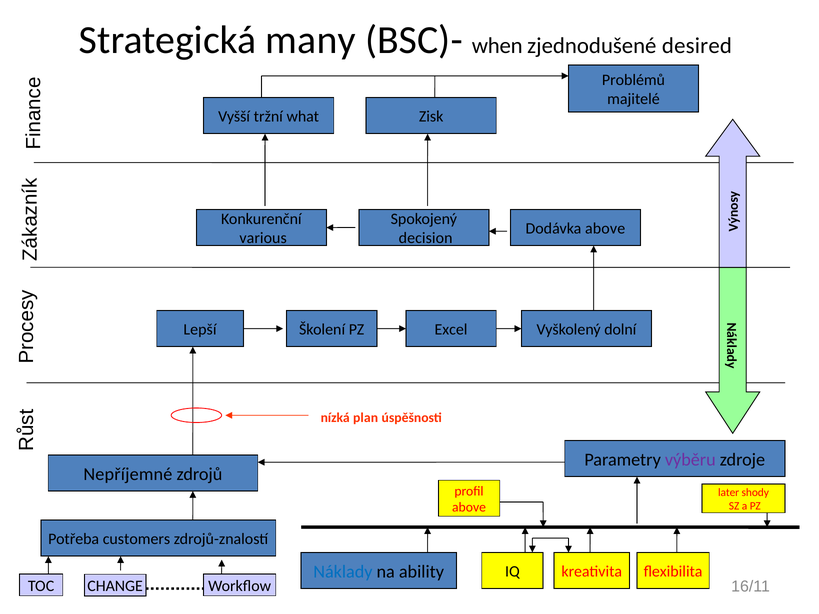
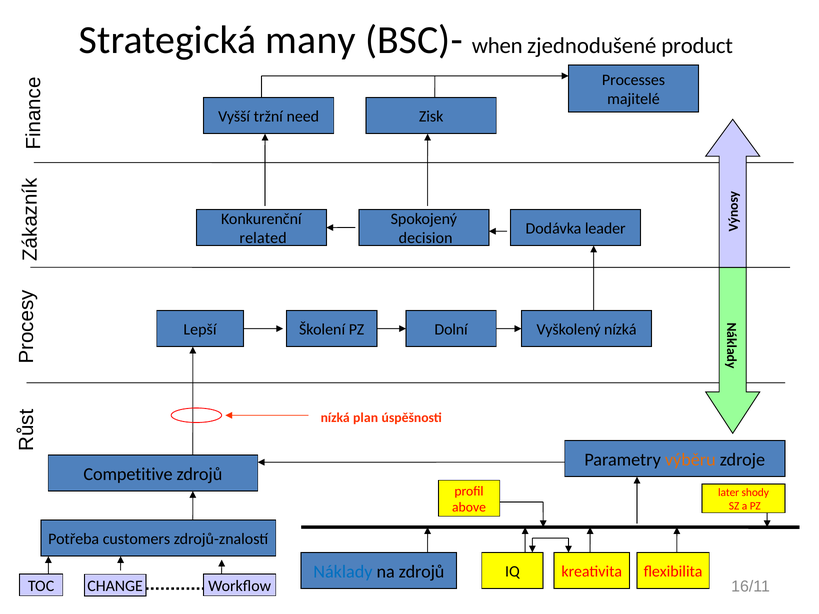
desired: desired -> product
Problémů: Problémů -> Processes
what: what -> need
Dodávka above: above -> leader
various: various -> related
Excel: Excel -> Dolní
Vyškolený dolní: dolní -> nízká
výběru colour: purple -> orange
Nepříjemné: Nepříjemné -> Competitive
na ability: ability -> zdrojů
